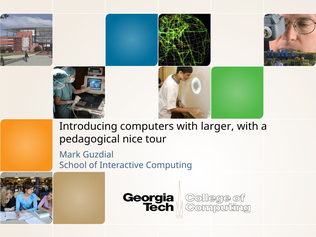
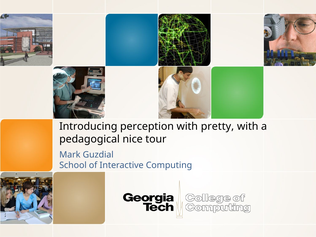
computers: computers -> perception
larger: larger -> pretty
